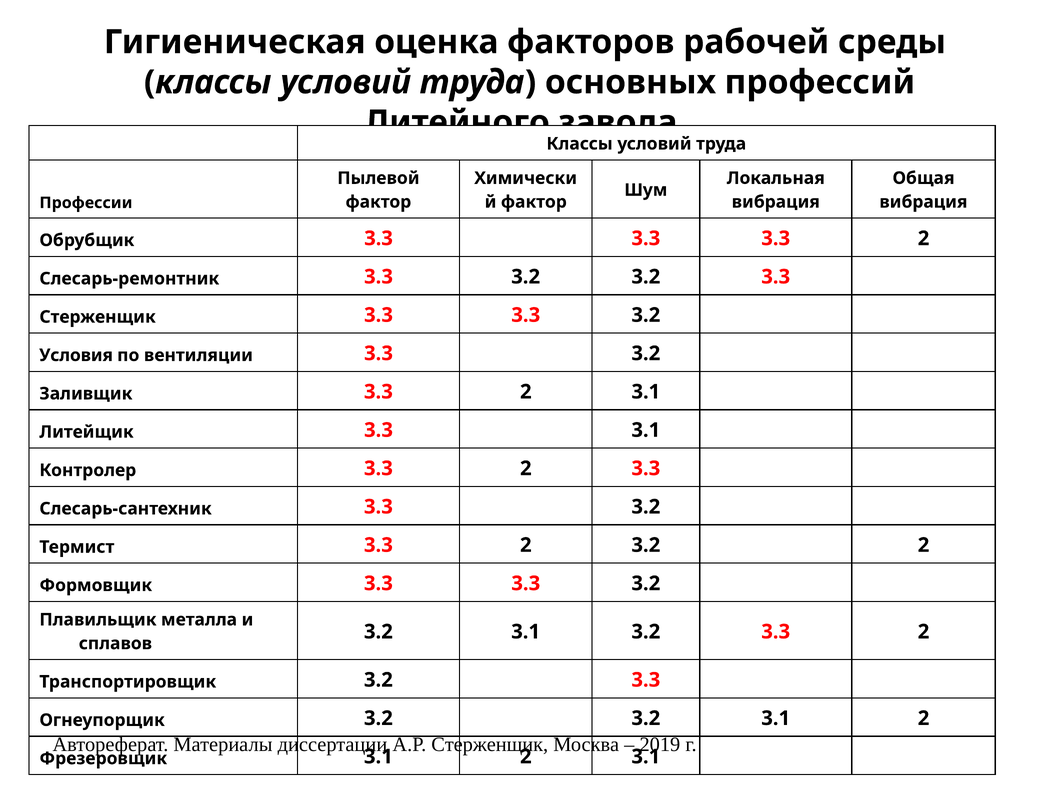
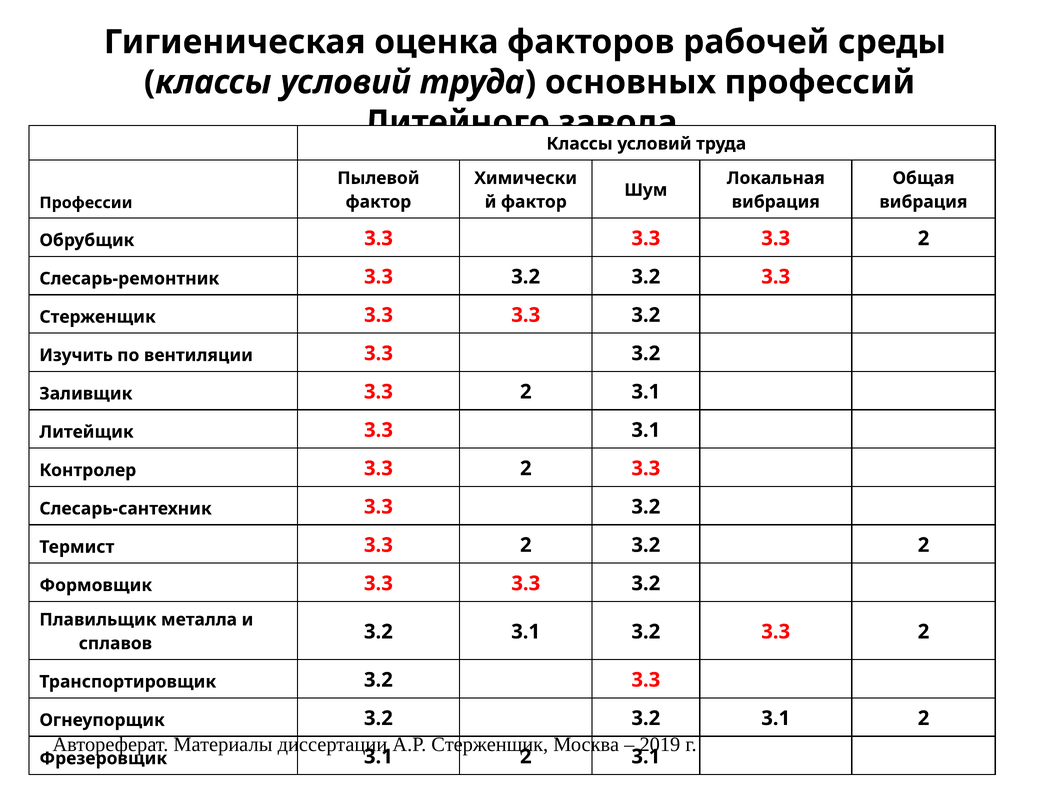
Условия: Условия -> Изучить
